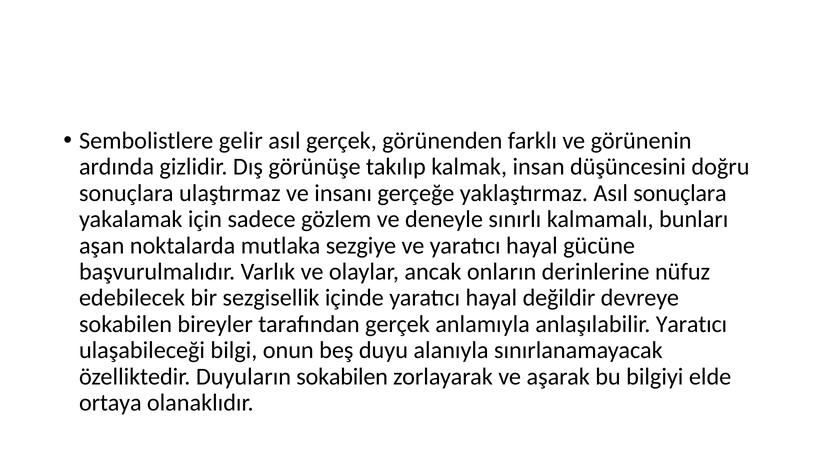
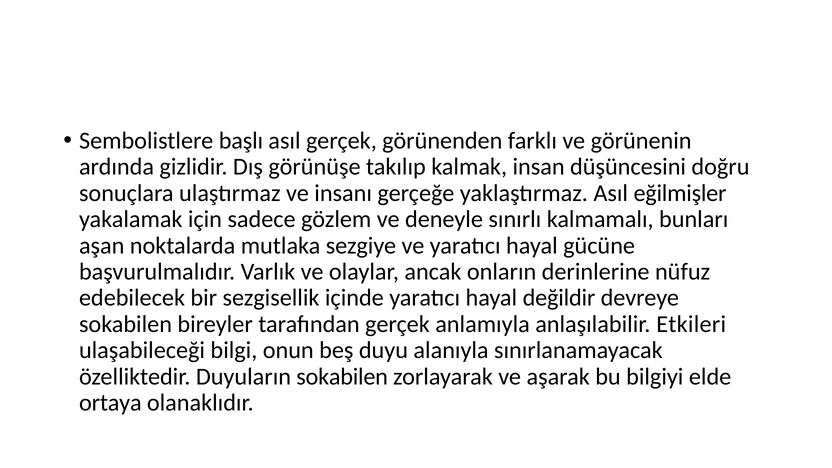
gelir: gelir -> başlı
Asıl sonuçlara: sonuçlara -> eğilmişler
anlaşılabilir Yaratıcı: Yaratıcı -> Etkileri
